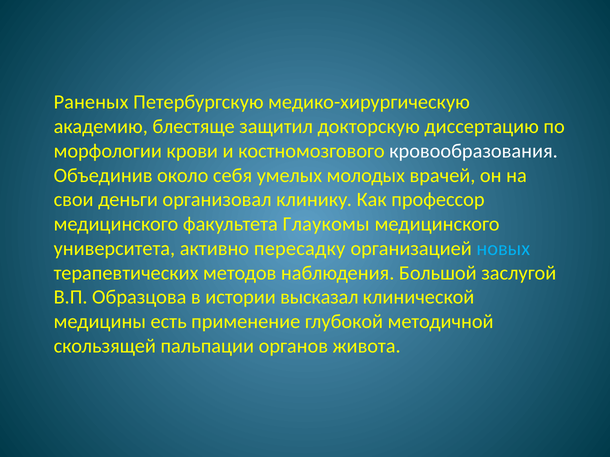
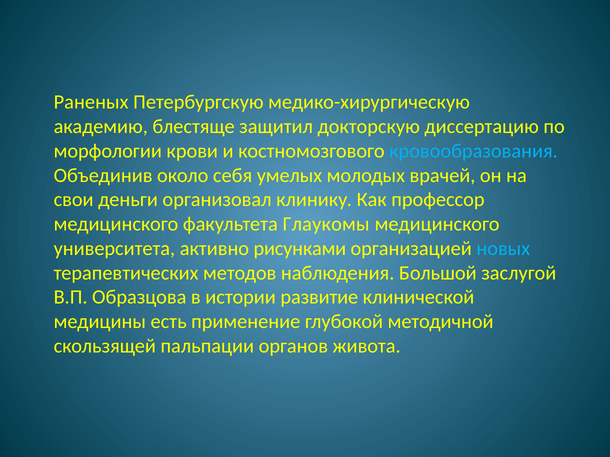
кровообразования colour: white -> light blue
пересадку: пересадку -> рисунками
высказал: высказал -> развитие
